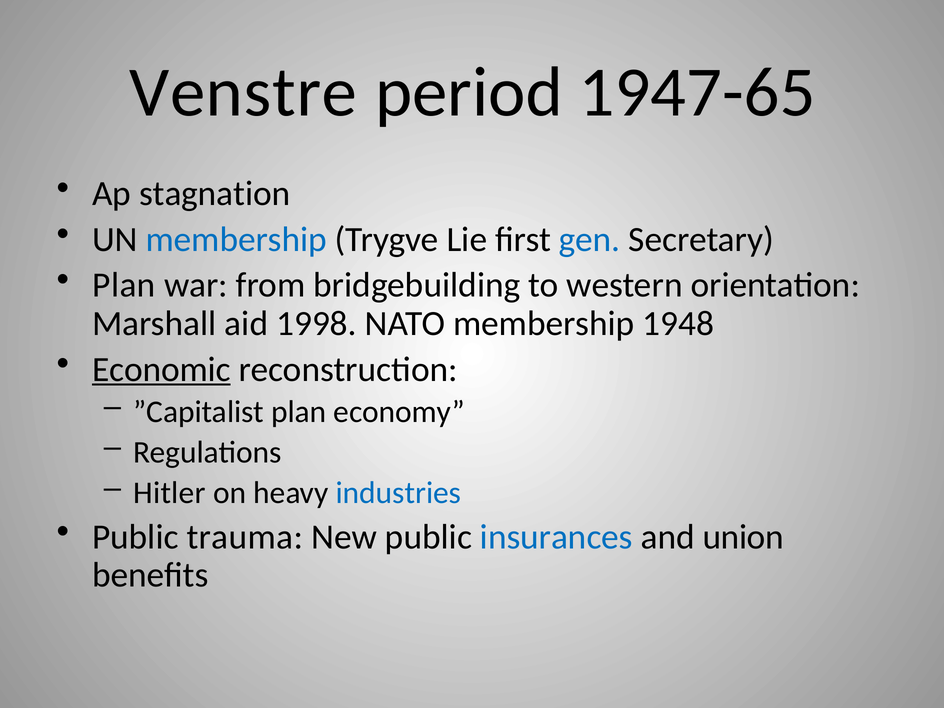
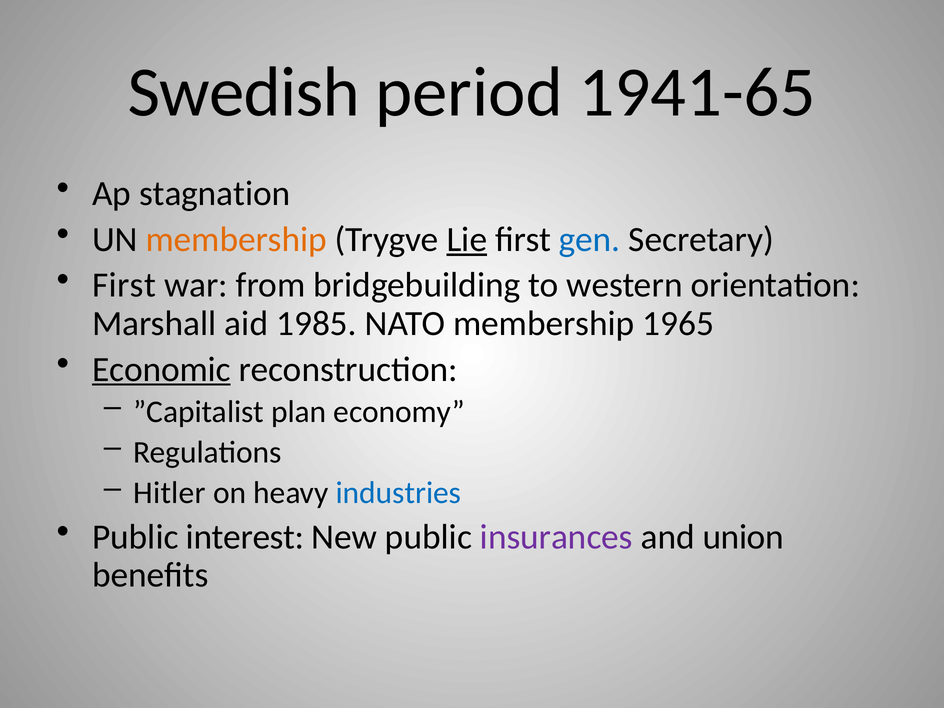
Venstre: Venstre -> Swedish
1947-65: 1947-65 -> 1941-65
membership at (236, 239) colour: blue -> orange
Lie underline: none -> present
Plan at (124, 285): Plan -> First
1998: 1998 -> 1985
1948: 1948 -> 1965
trauma: trauma -> interest
insurances colour: blue -> purple
